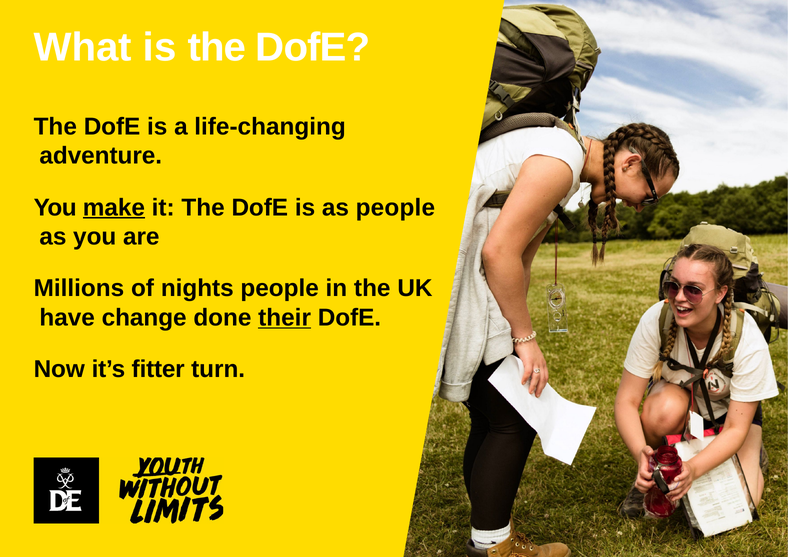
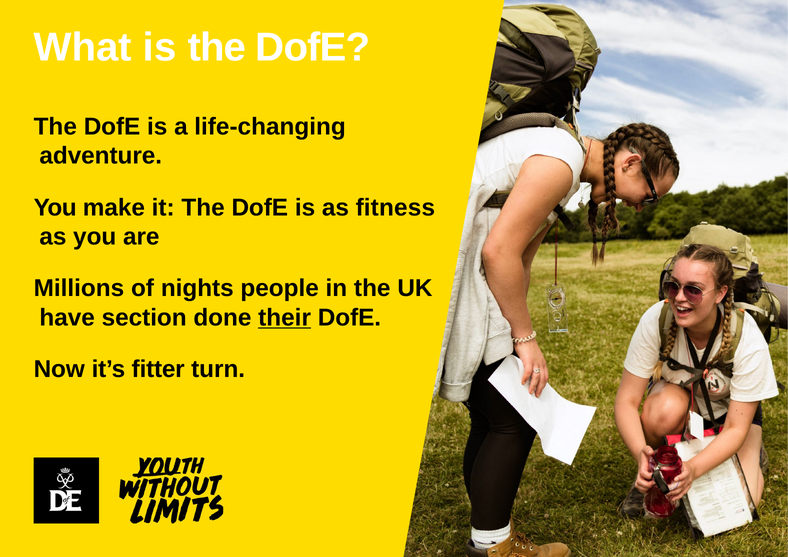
make underline: present -> none
as people: people -> ﬁtness
change: change -> section
